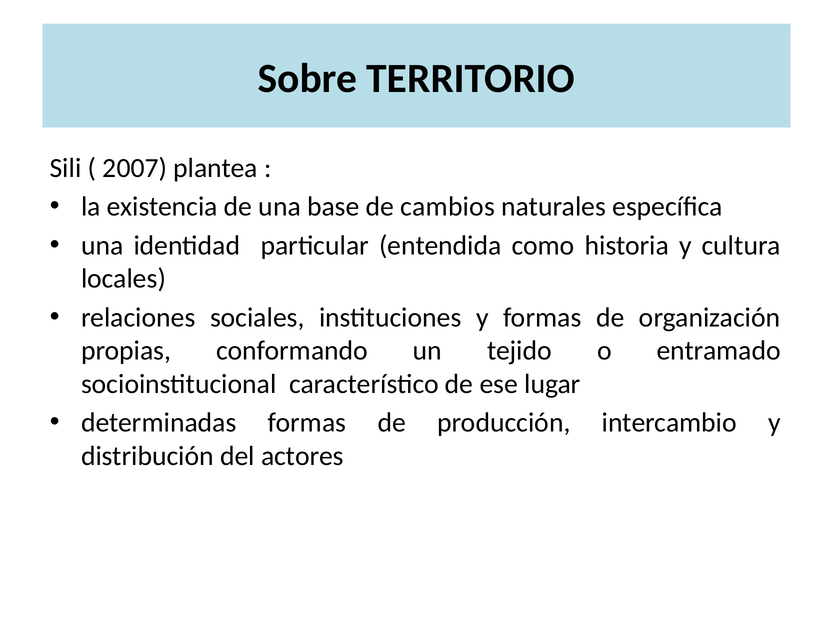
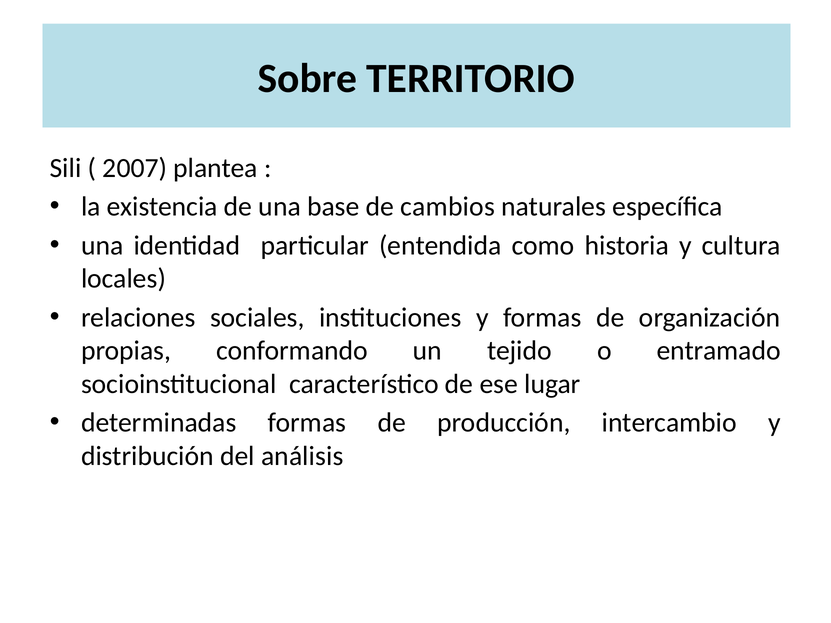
actores: actores -> análisis
